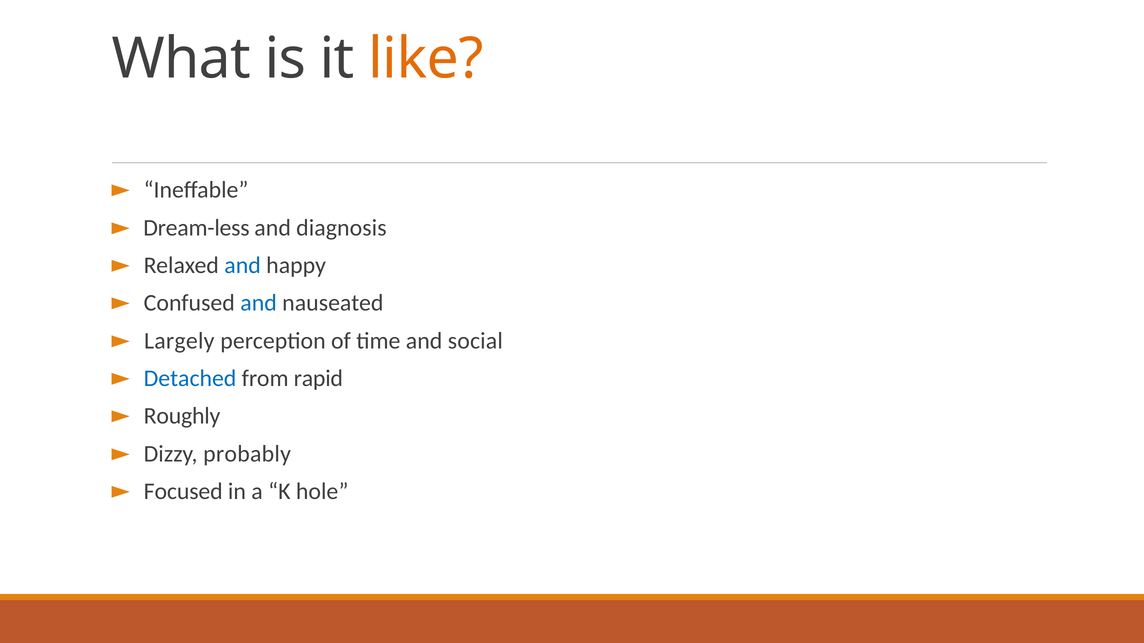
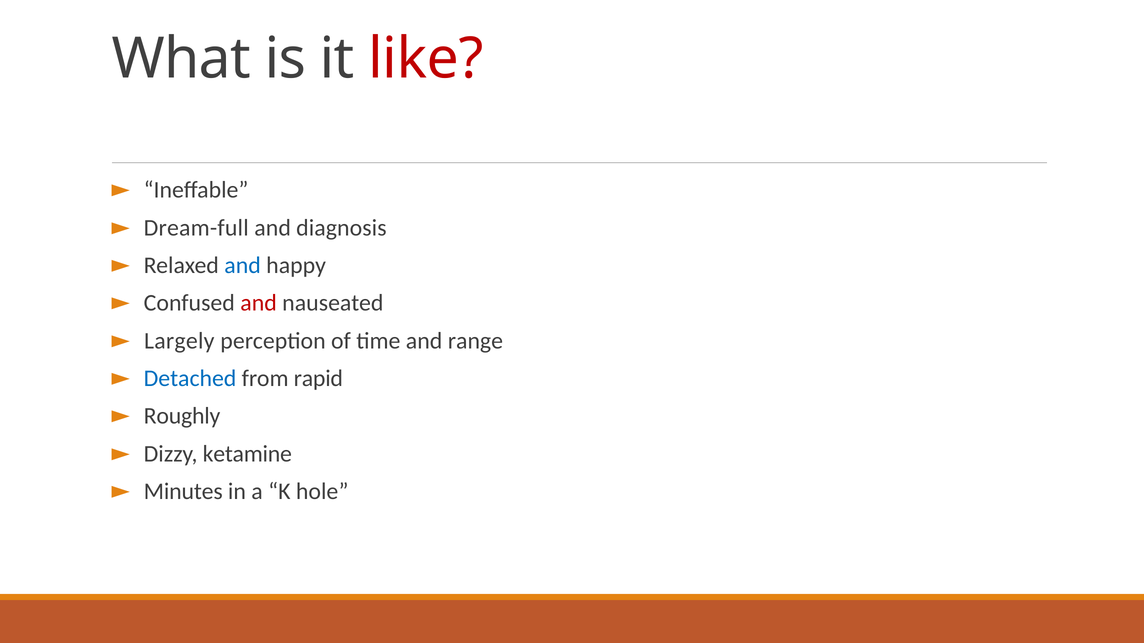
like colour: orange -> red
Dream-less: Dream-less -> Dream-full
and at (259, 303) colour: blue -> red
social: social -> range
probably: probably -> ketamine
Focused: Focused -> Minutes
